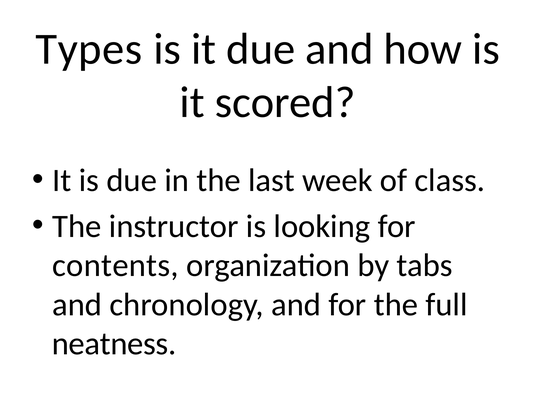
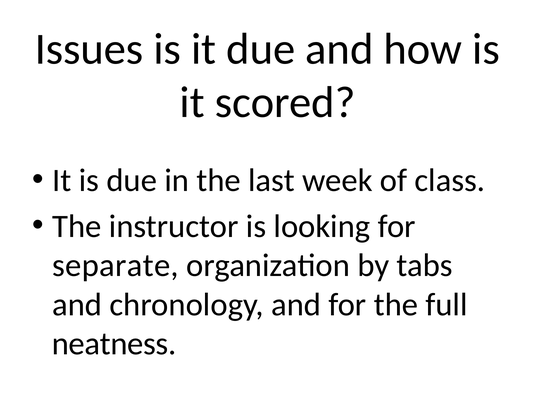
Types: Types -> Issues
contents: contents -> separate
